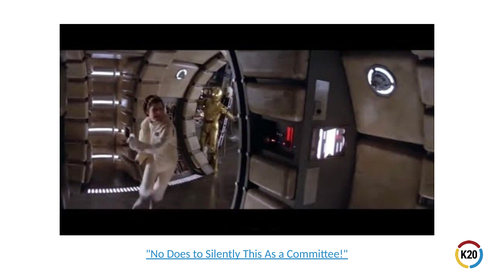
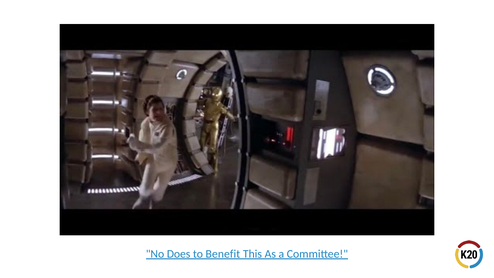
Silently: Silently -> Benefit
